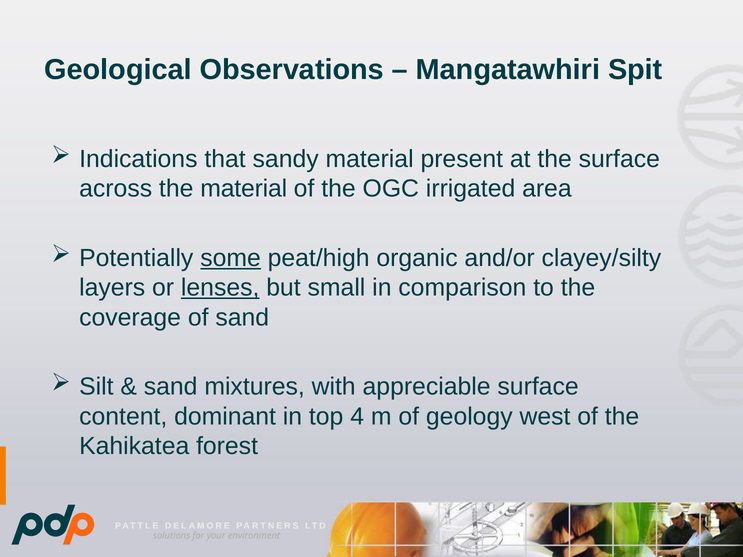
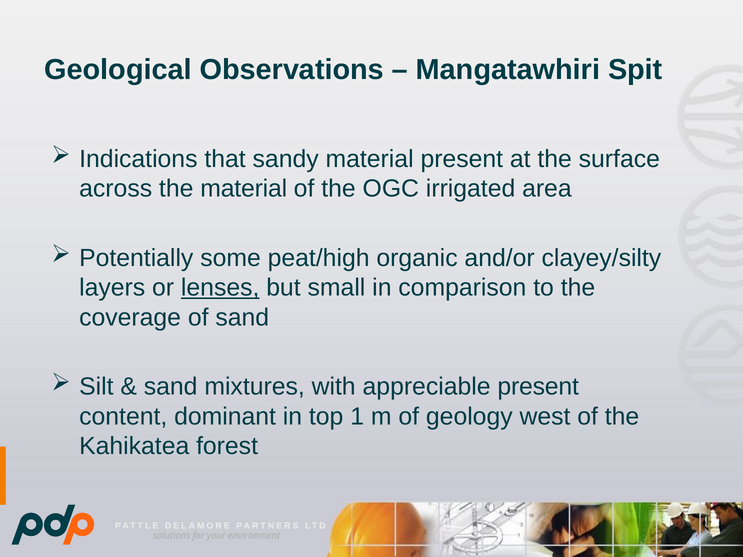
some underline: present -> none
appreciable surface: surface -> present
4: 4 -> 1
